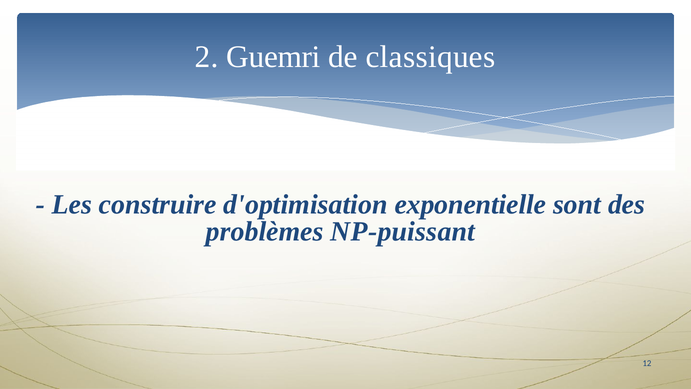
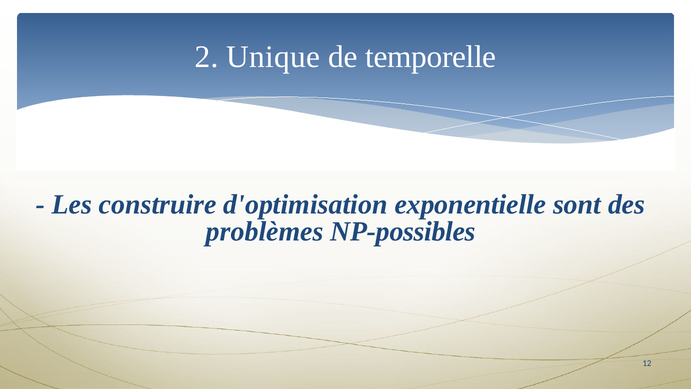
Guemri: Guemri -> Unique
classiques: classiques -> temporelle
NP-puissant: NP-puissant -> NP-possibles
